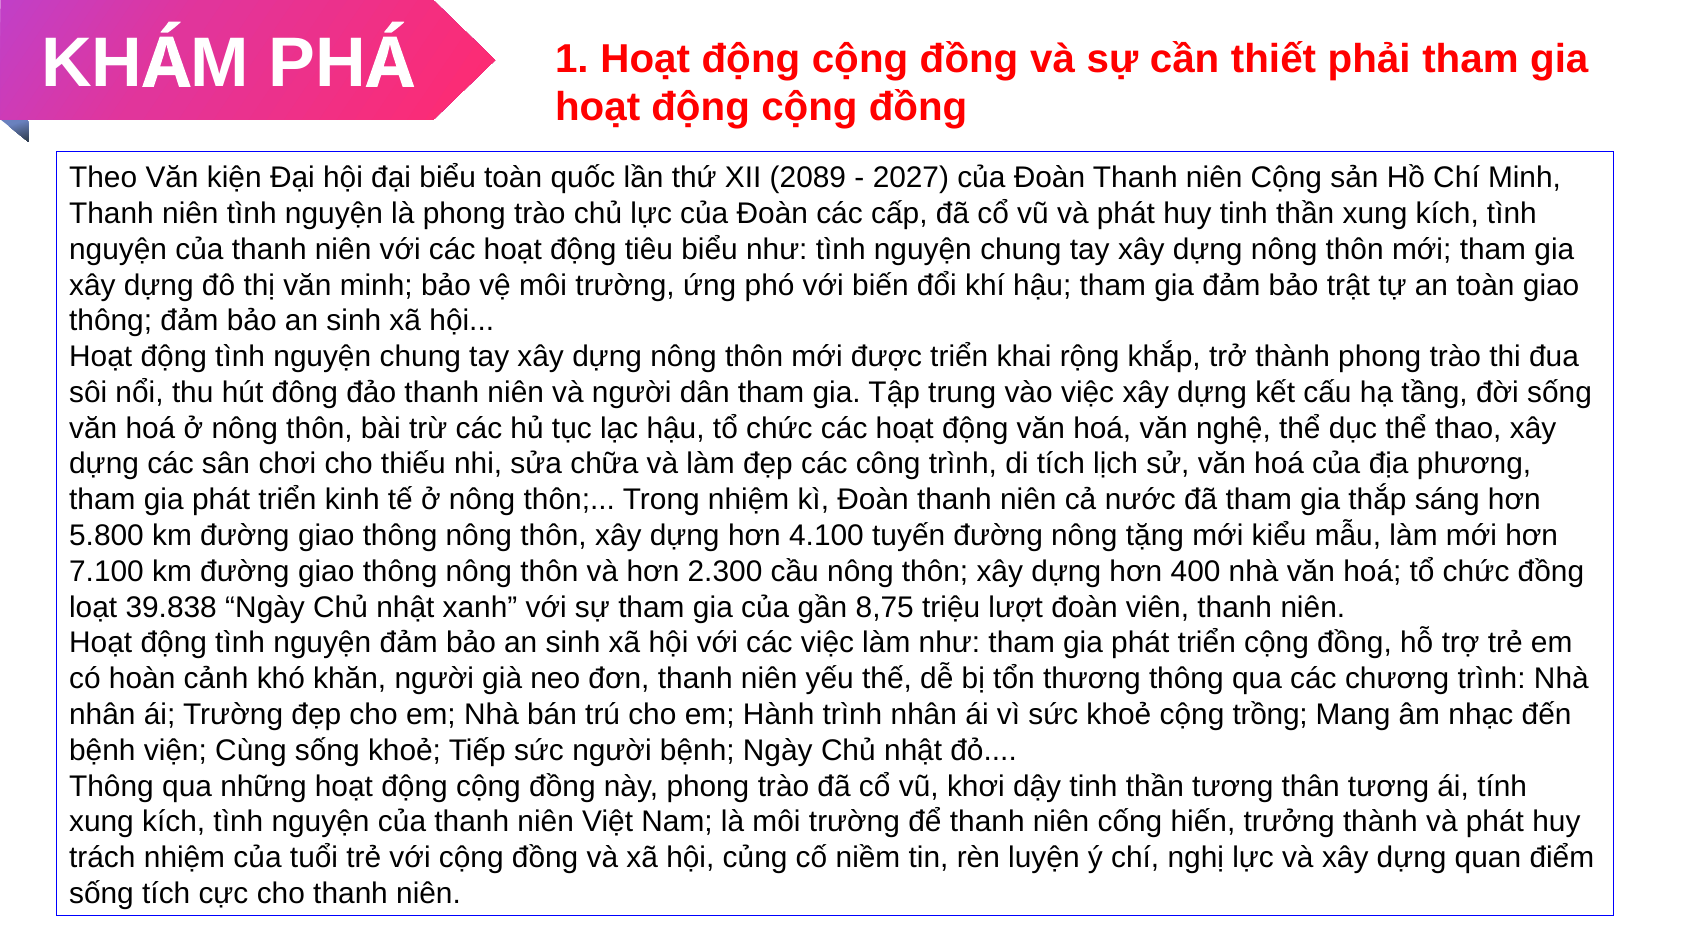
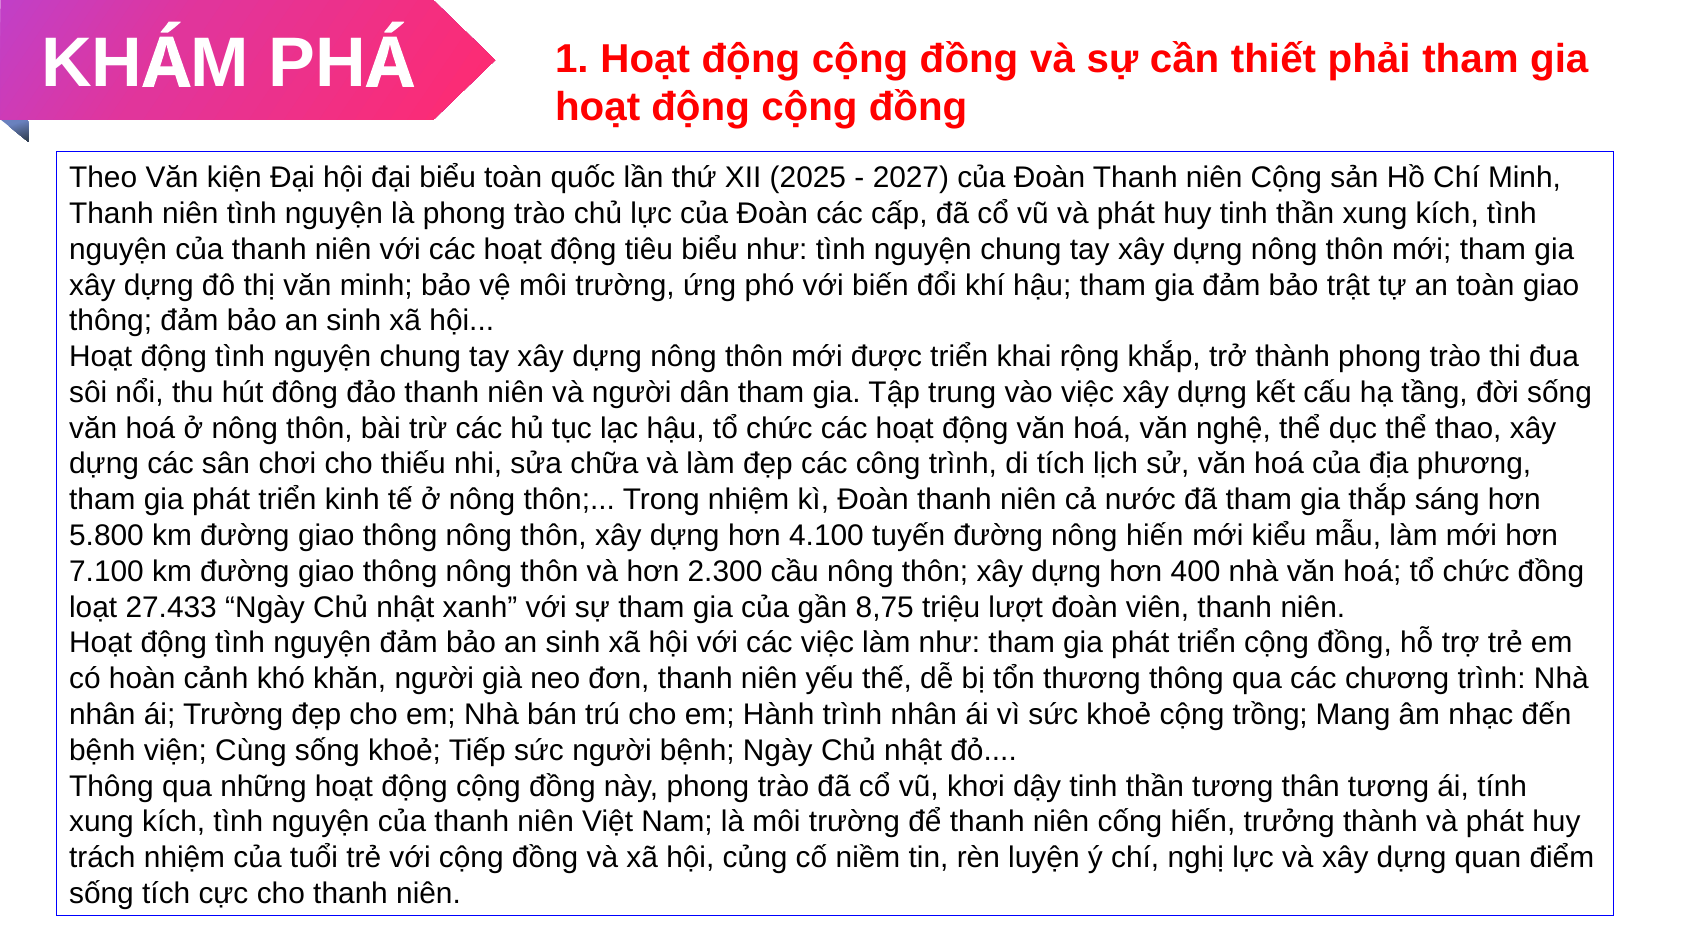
2089: 2089 -> 2025
nông tặng: tặng -> hiến
39.838: 39.838 -> 27.433
